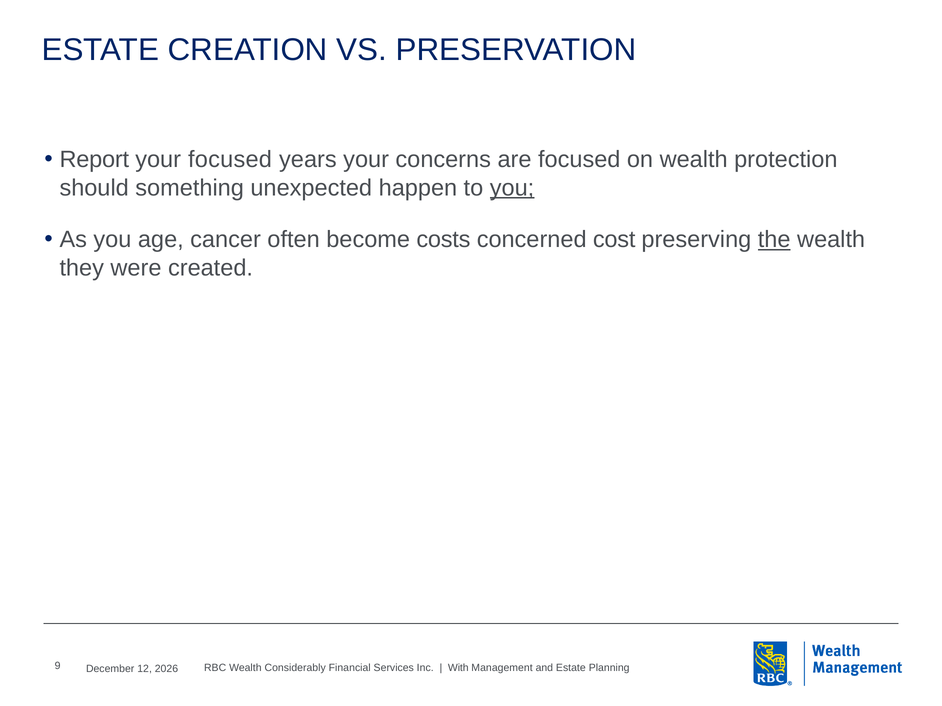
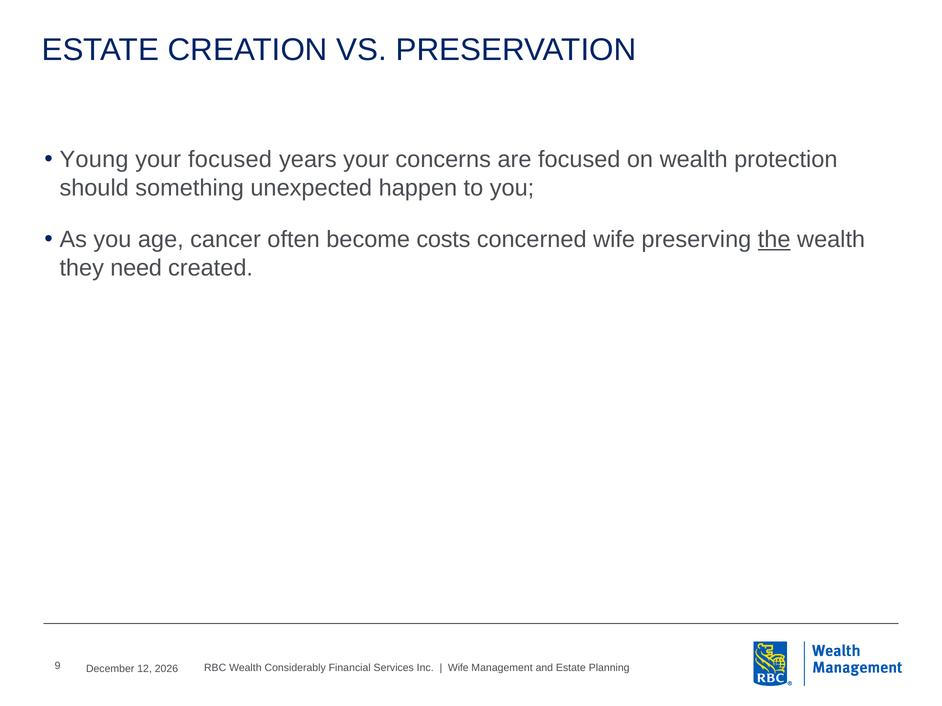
Report: Report -> Young
you at (512, 188) underline: present -> none
concerned cost: cost -> wife
were: were -> need
With at (458, 668): With -> Wife
